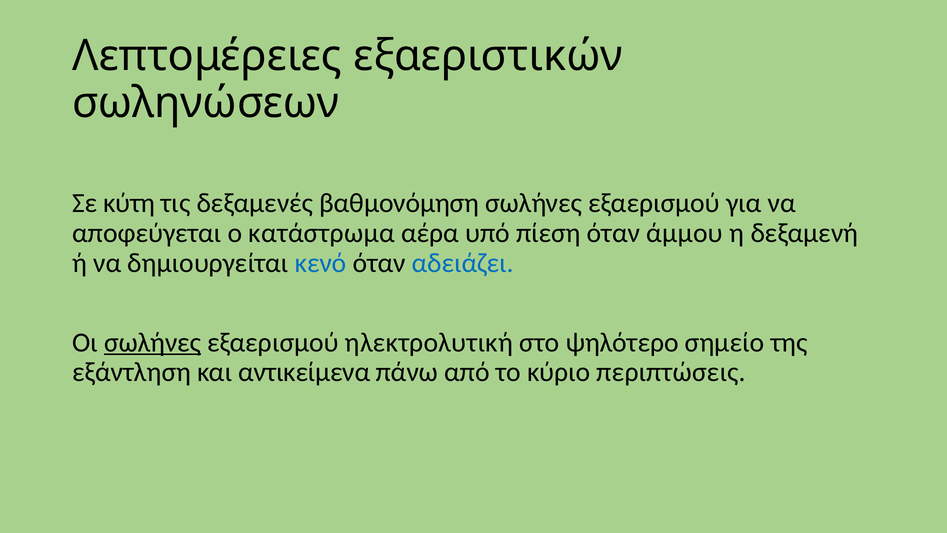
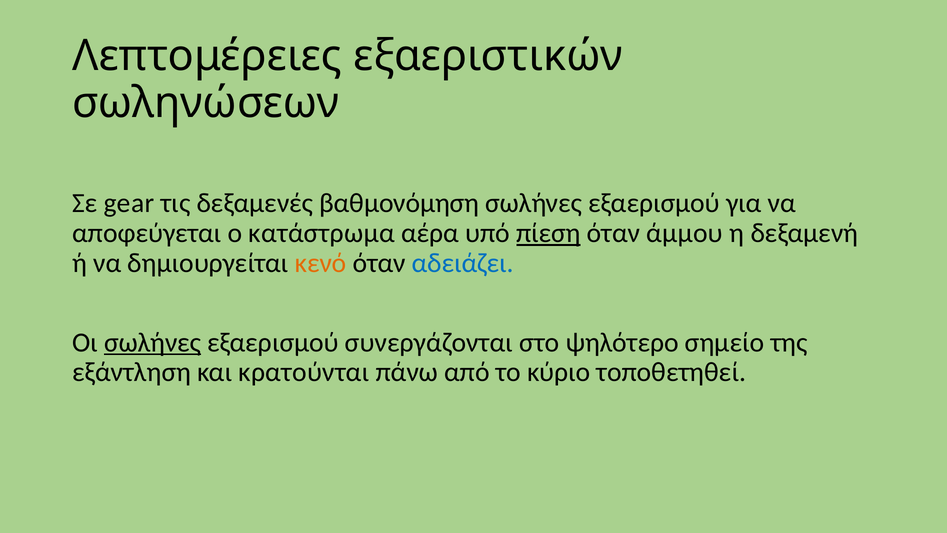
κύτη: κύτη -> gear
πίεση underline: none -> present
κενό colour: blue -> orange
ηλεκτρολυτική: ηλεκτρολυτική -> συνεργάζονται
αντικείμενα: αντικείμενα -> κρατούνται
περιπτώσεις: περιπτώσεις -> τοποθετηθεί
